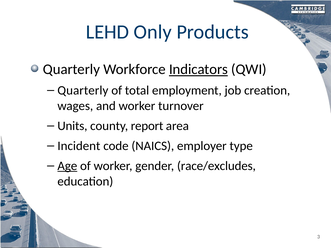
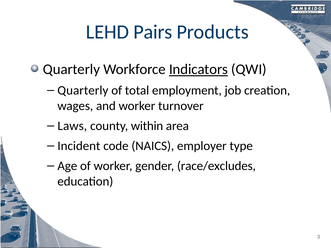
Only: Only -> Pairs
Units: Units -> Laws
report: report -> within
Age underline: present -> none
